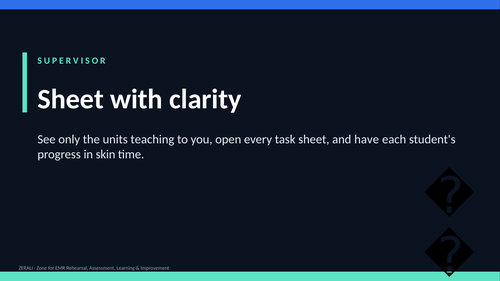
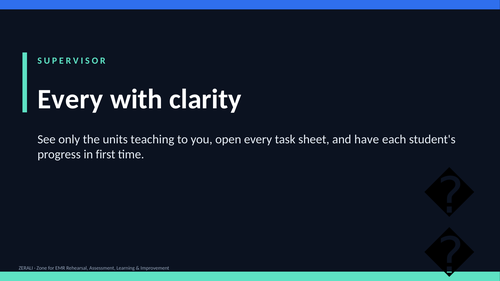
Sheet at (71, 99): Sheet -> Every
skin: skin -> first
